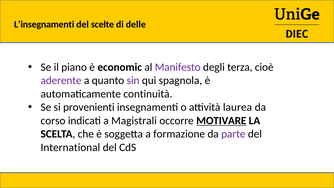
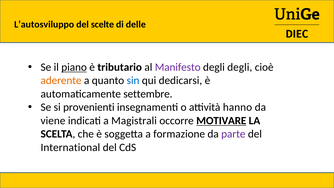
L’insegnamenti: L’insegnamenti -> L’autosviluppo
piano underline: none -> present
economic: economic -> tributario
degli terza: terza -> degli
aderente colour: purple -> orange
sin colour: purple -> blue
spagnola: spagnola -> dedicarsi
continuità: continuità -> settembre
laurea: laurea -> hanno
corso: corso -> viene
